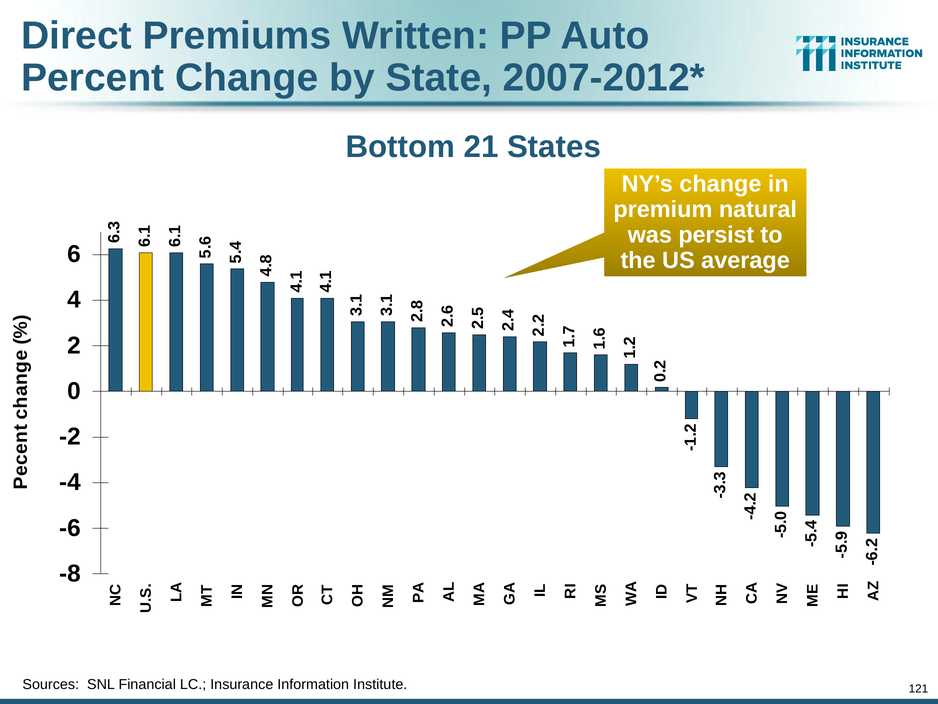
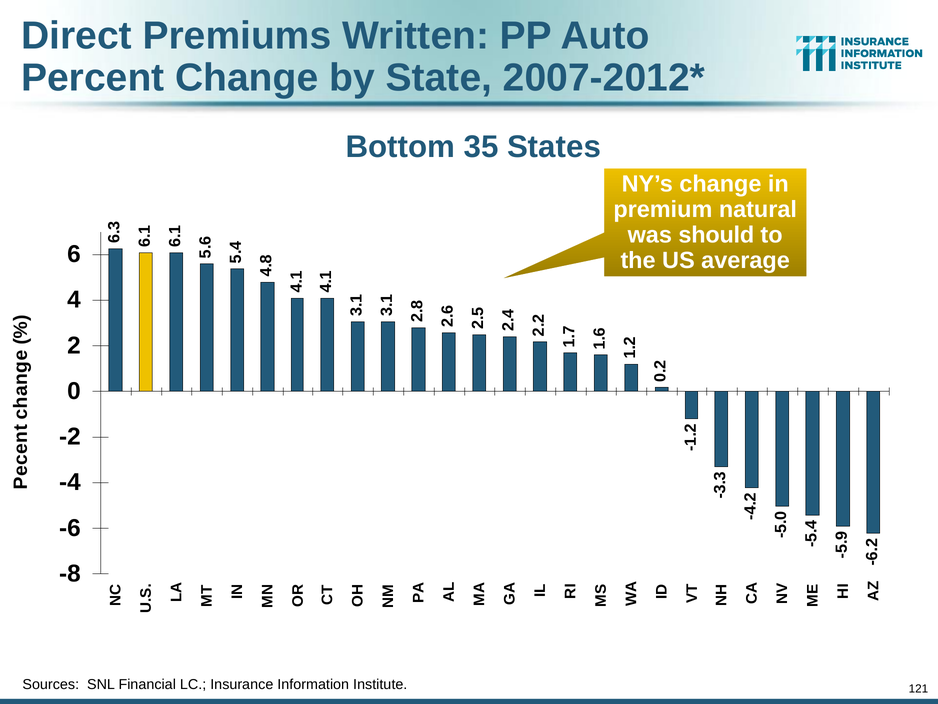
21: 21 -> 35
persist: persist -> should
